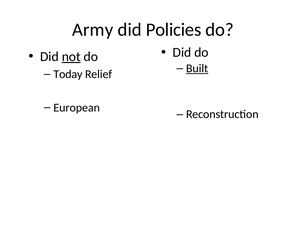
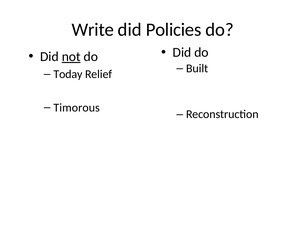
Army: Army -> Write
Built underline: present -> none
European: European -> Timorous
